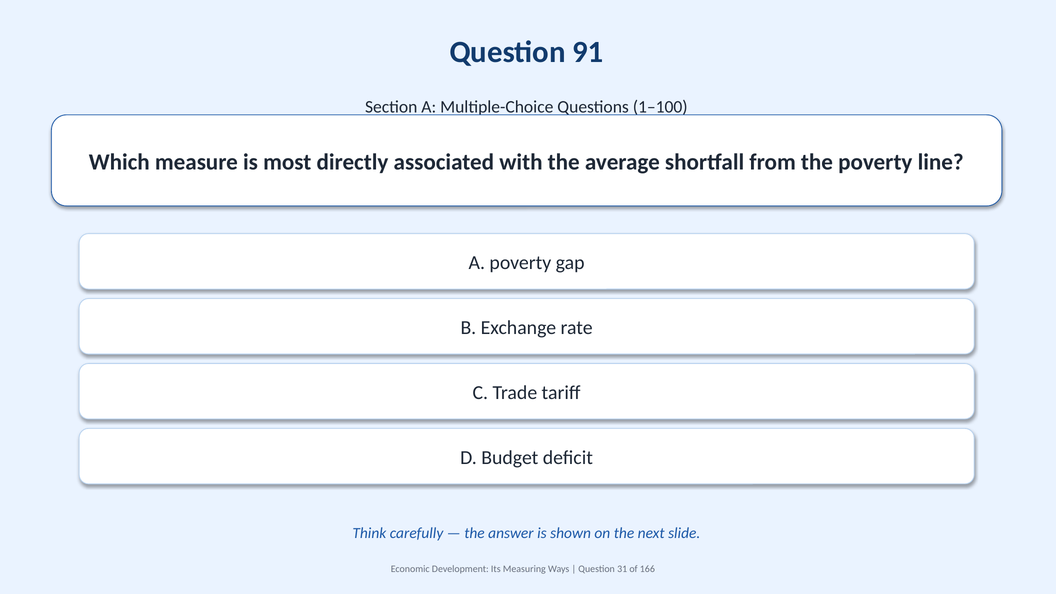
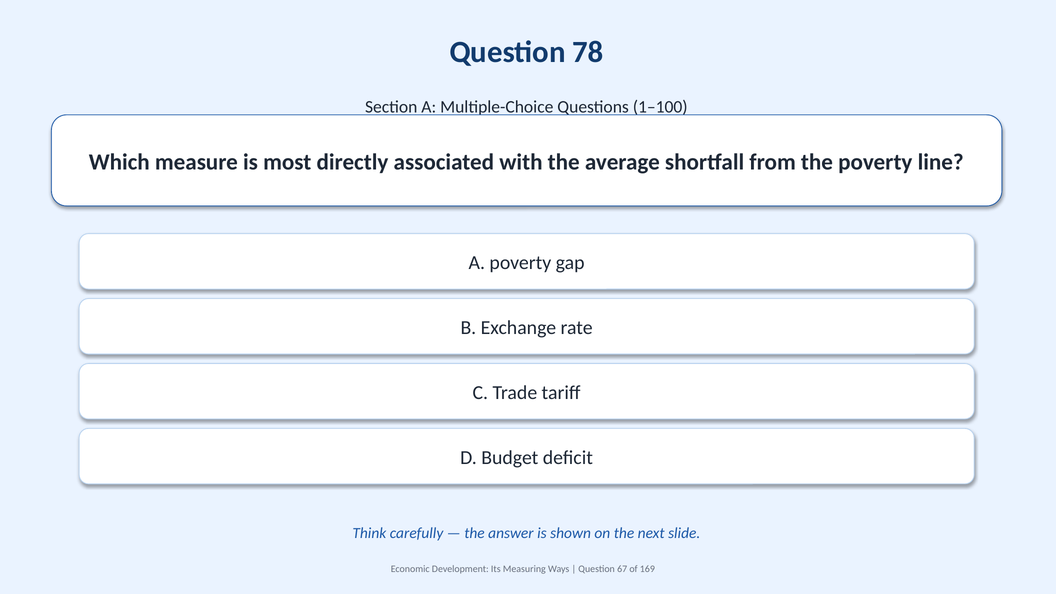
91: 91 -> 78
31: 31 -> 67
166: 166 -> 169
